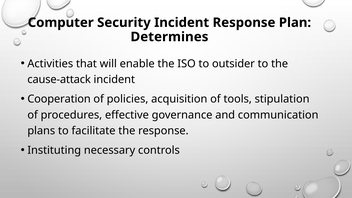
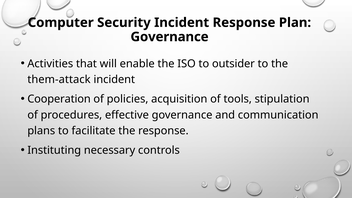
Determines at (169, 37): Determines -> Governance
cause-attack: cause-attack -> them-attack
